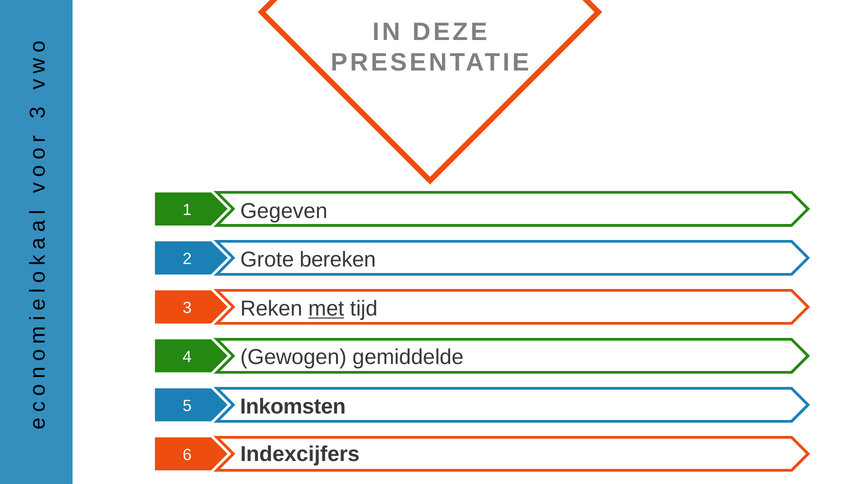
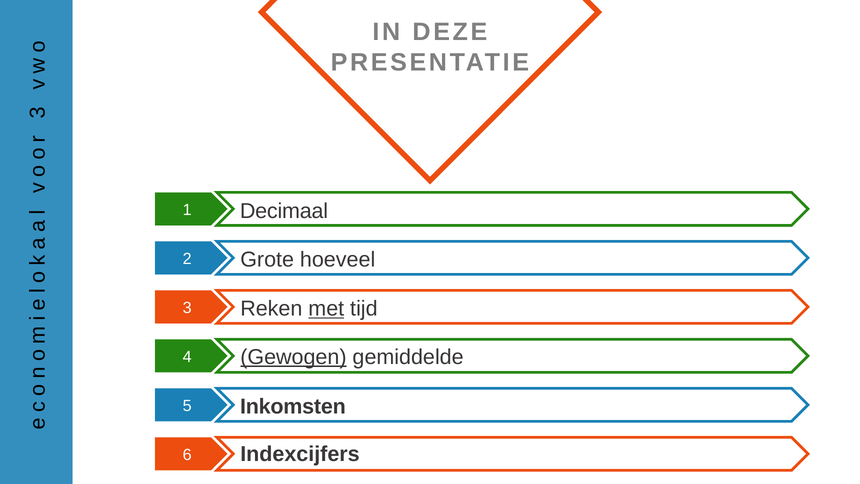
Gegeven: Gegeven -> Decimaal
bereken: bereken -> hoeveel
Gewogen underline: none -> present
